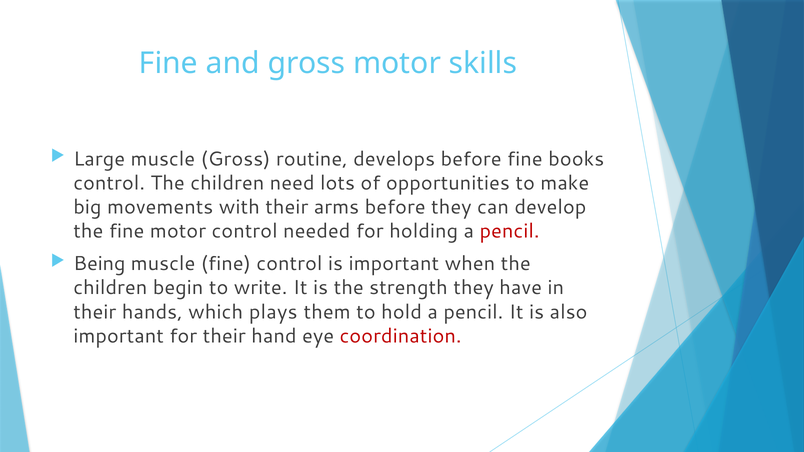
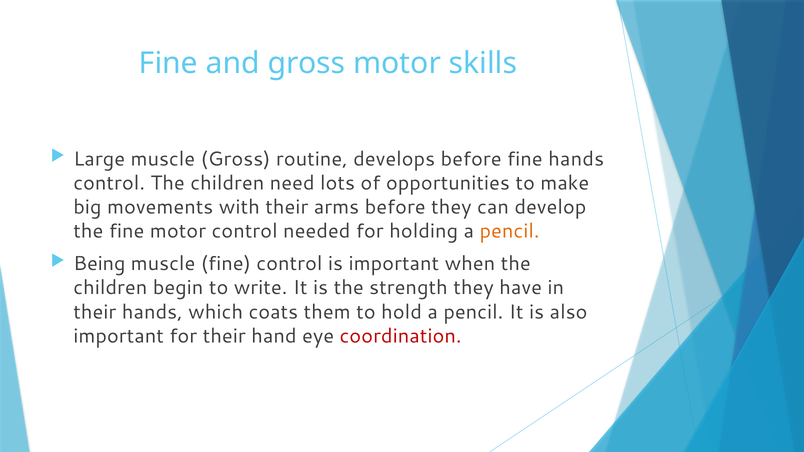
fine books: books -> hands
pencil at (510, 231) colour: red -> orange
plays: plays -> coats
